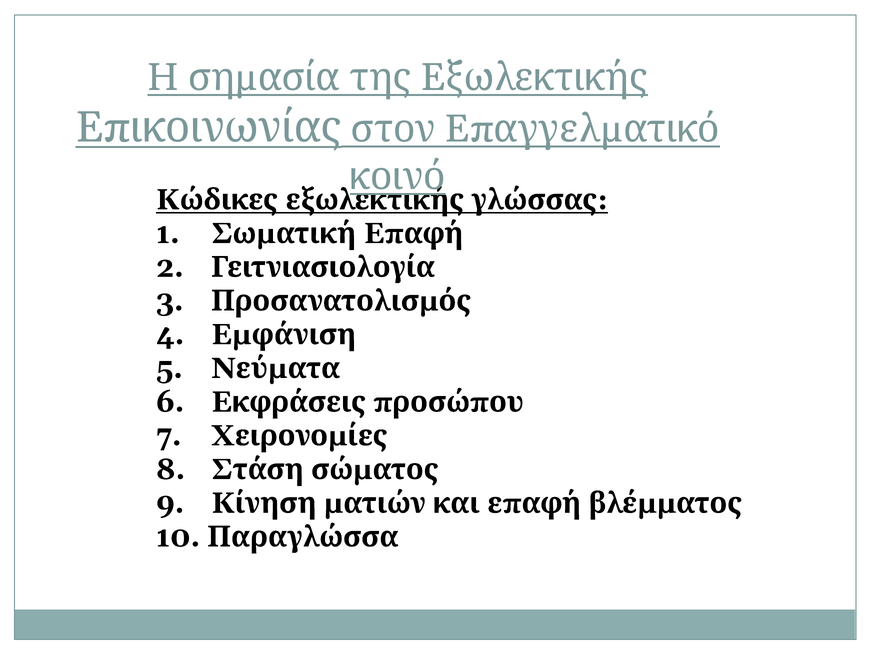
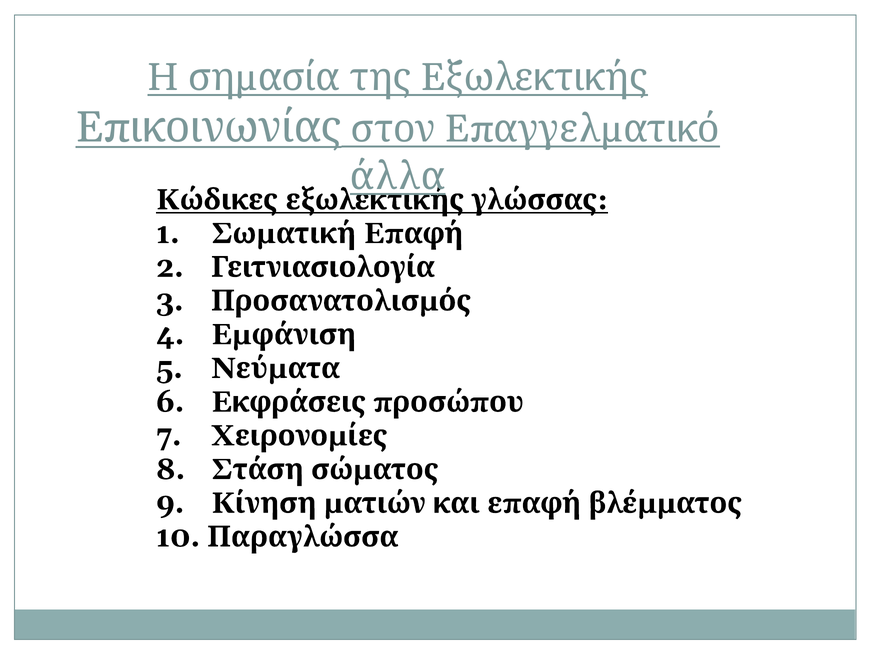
κοινό: κοινό -> άλλα
